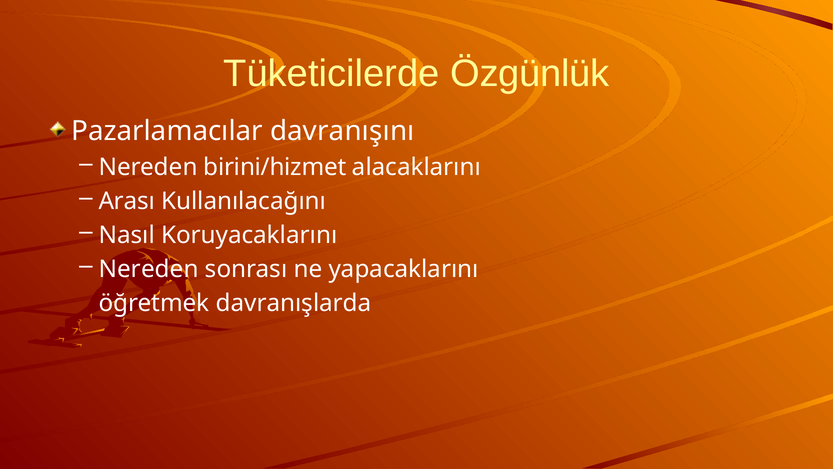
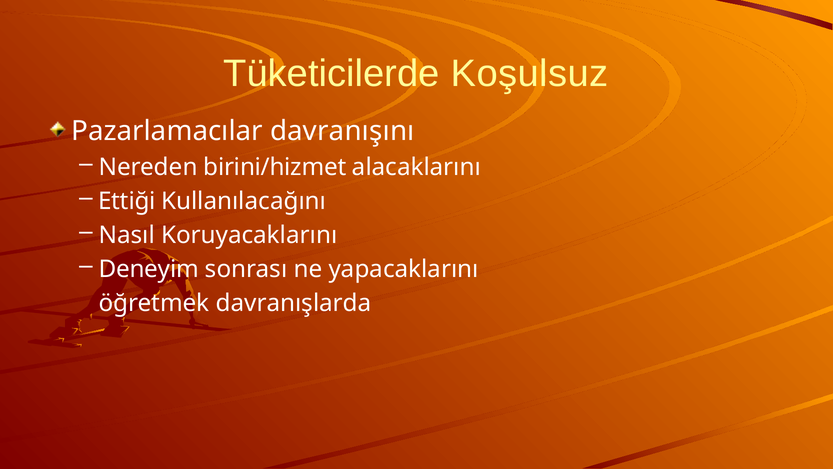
Özgünlük: Özgünlük -> Koşulsuz
Arası: Arası -> Ettiği
Nereden at (149, 269): Nereden -> Deneyim
